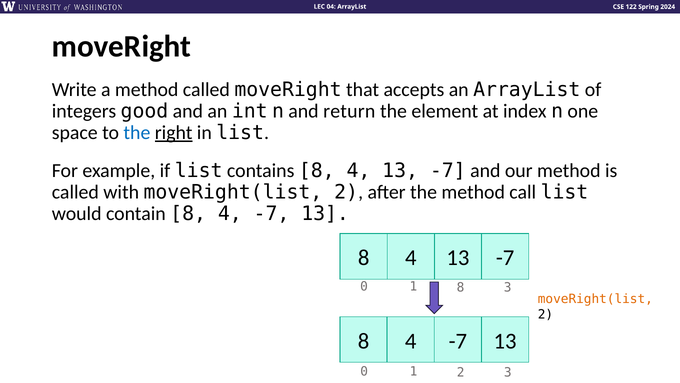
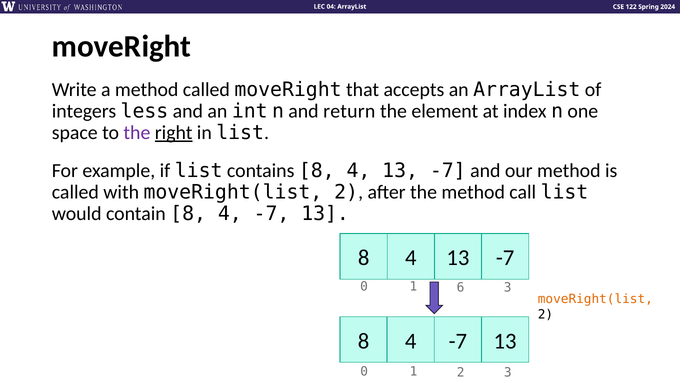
good: good -> less
the at (137, 132) colour: blue -> purple
1 8: 8 -> 6
